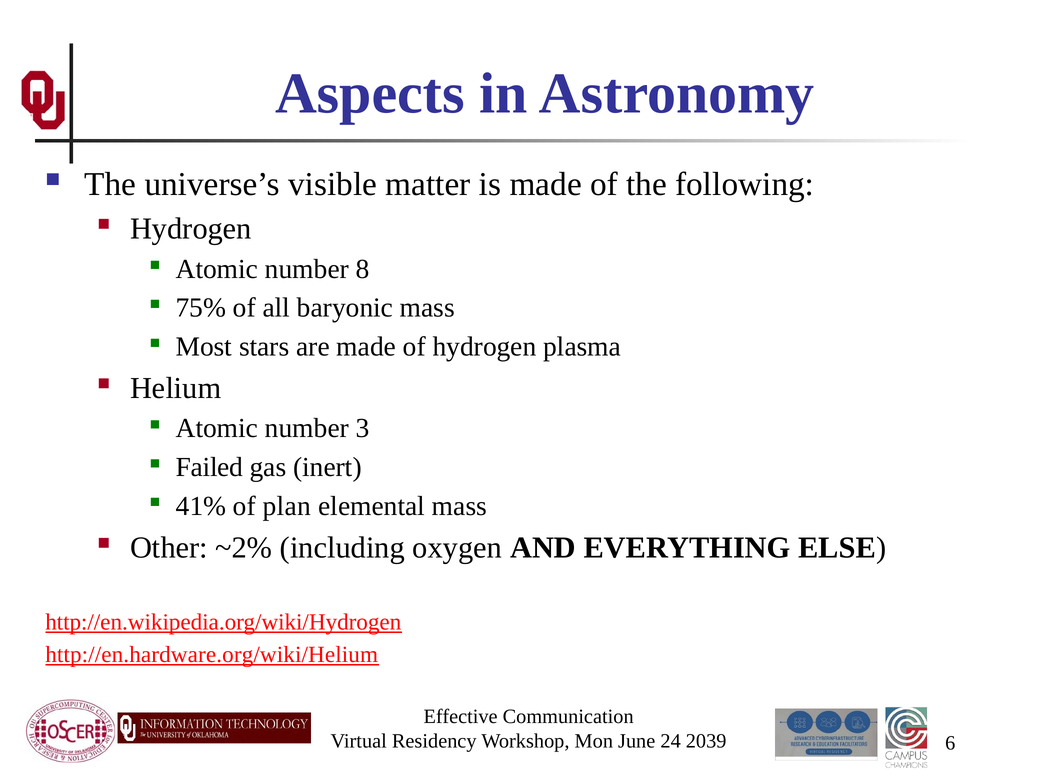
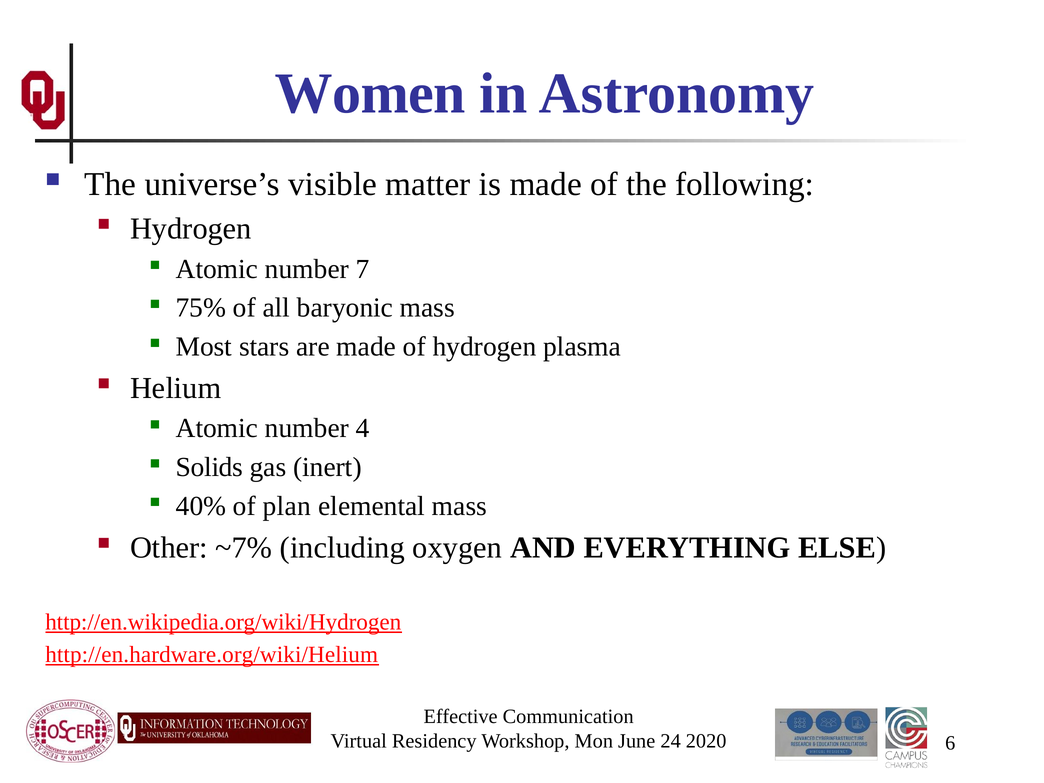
Aspects: Aspects -> Women
8: 8 -> 7
3: 3 -> 4
Failed: Failed -> Solids
41%: 41% -> 40%
~2%: ~2% -> ~7%
2039: 2039 -> 2020
